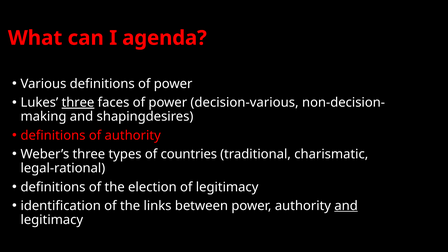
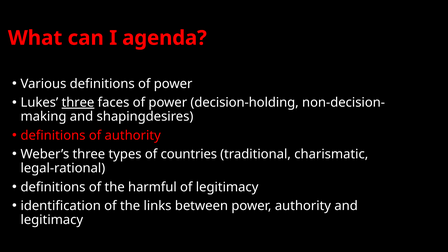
decision-various: decision-various -> decision-holding
election: election -> harmful
and at (346, 206) underline: present -> none
